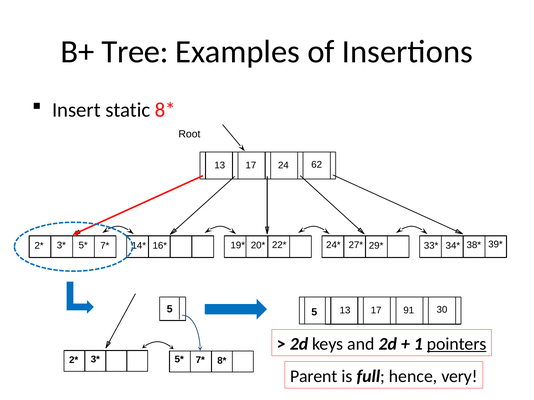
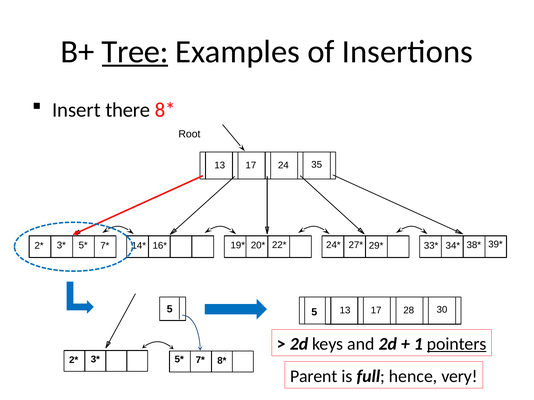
Tree underline: none -> present
static: static -> there
62: 62 -> 35
91: 91 -> 28
